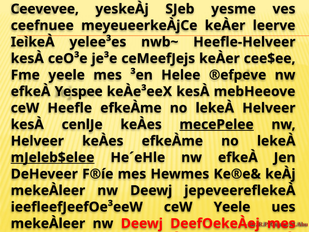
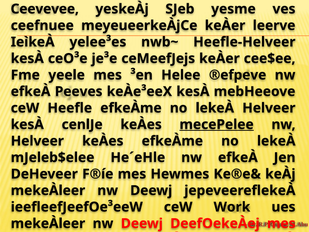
Yespee: Yespee -> Peeves
mJeleb$elee at (53, 157) underline: present -> none
ceW Yeele: Yeele -> Work
